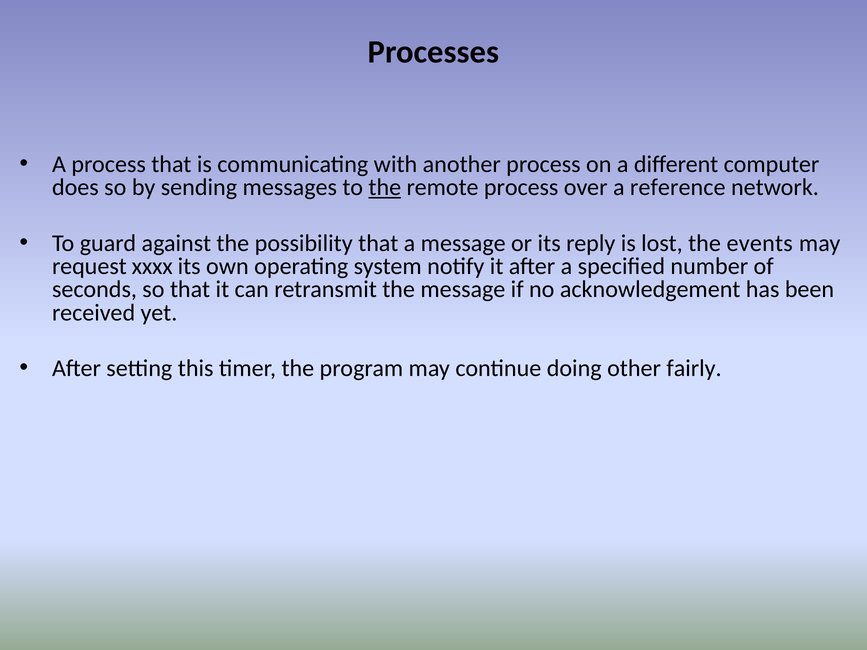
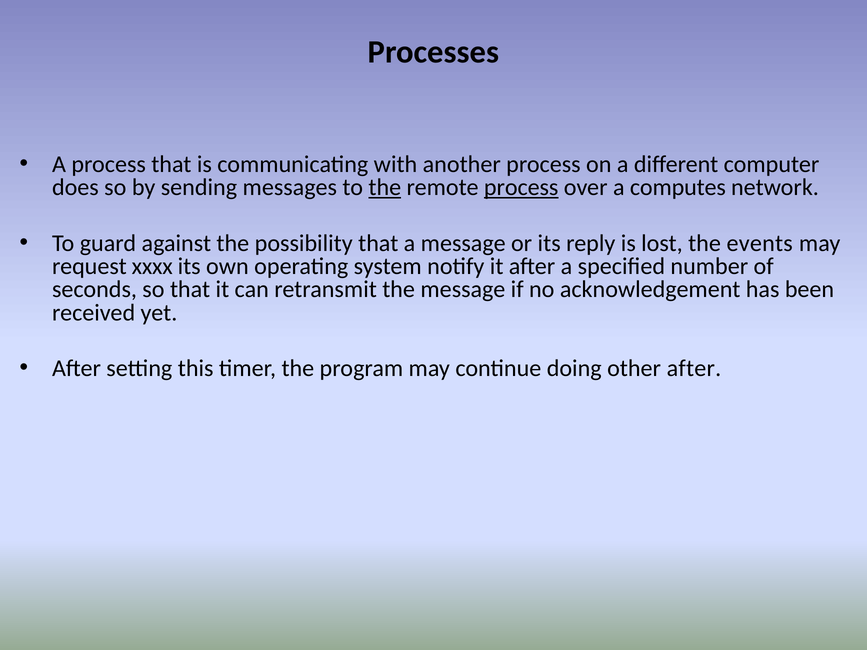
process at (521, 187) underline: none -> present
reference: reference -> computes
other fairly: fairly -> after
